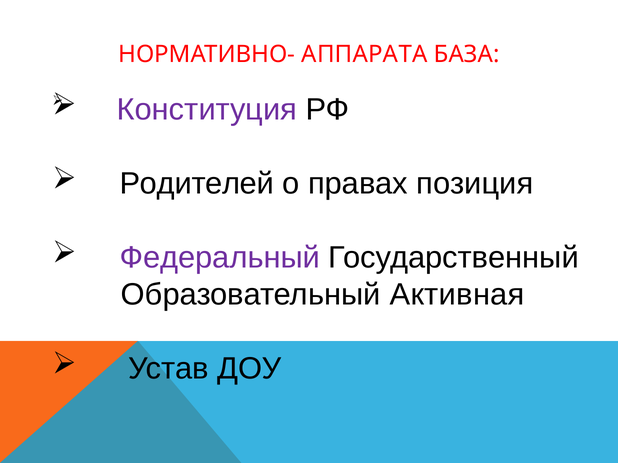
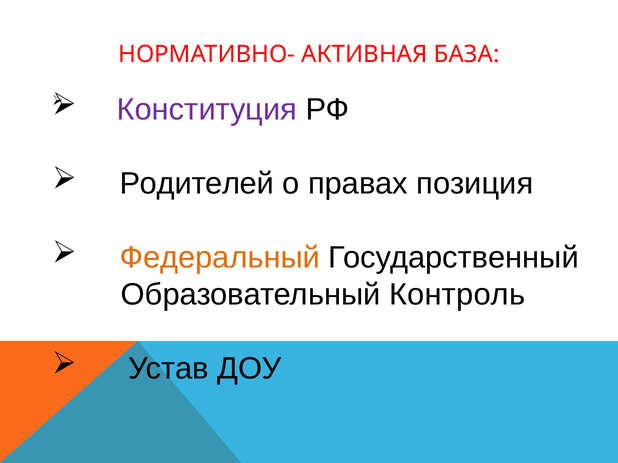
АППАРАТА: АППАРАТА -> АКТИВНАЯ
Федеральный colour: purple -> orange
Активная: Активная -> Контроль
